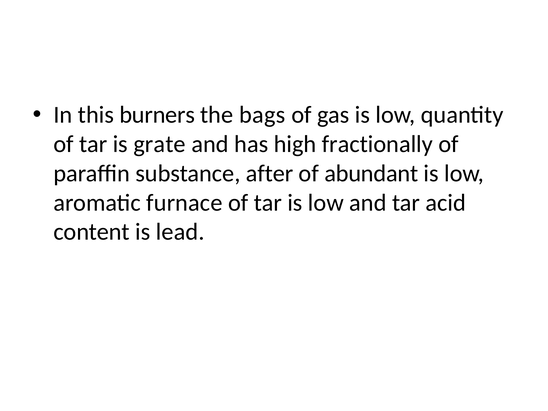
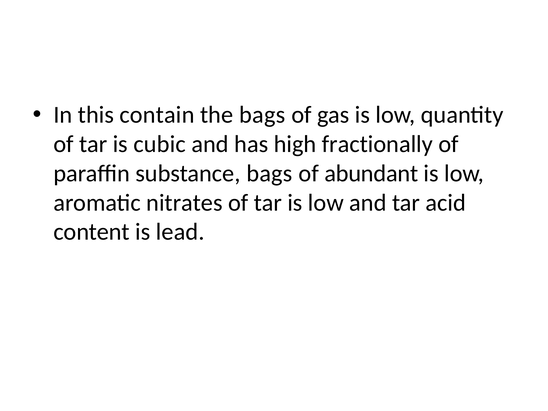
burners: burners -> contain
grate: grate -> cubic
substance after: after -> bags
furnace: furnace -> nitrates
